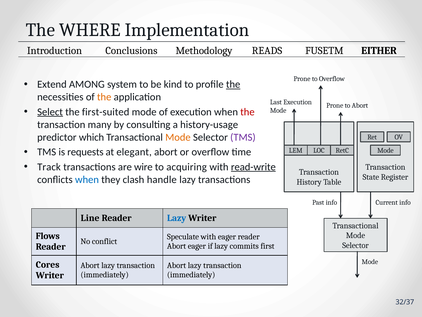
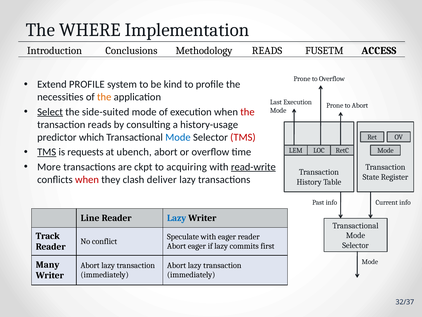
EITHER: EITHER -> ACCESS
Extend AMONG: AMONG -> PROFILE
the at (233, 84) underline: present -> none
first-suited: first-suited -> side-suited
transaction many: many -> reads
Mode at (178, 137) colour: orange -> blue
TMS at (243, 137) colour: purple -> red
TMS at (47, 152) underline: none -> present
elegant: elegant -> ubench
Track: Track -> More
wire: wire -> ckpt
when at (87, 179) colour: blue -> red
handle: handle -> deliver
Flows: Flows -> Track
Cores: Cores -> Many
